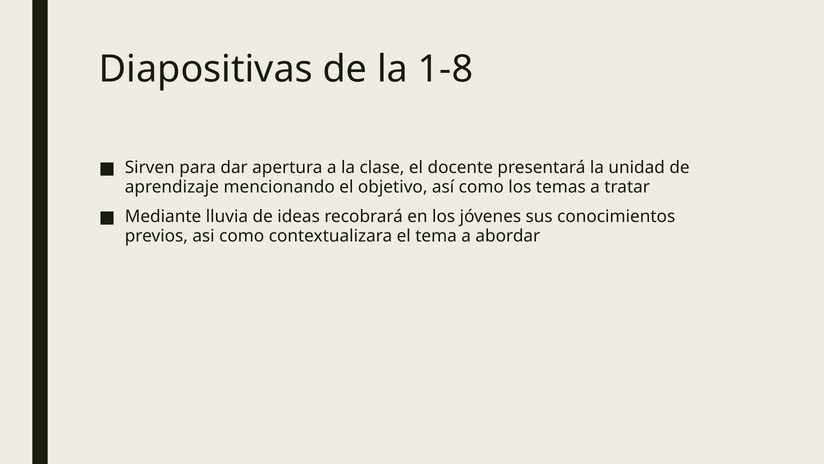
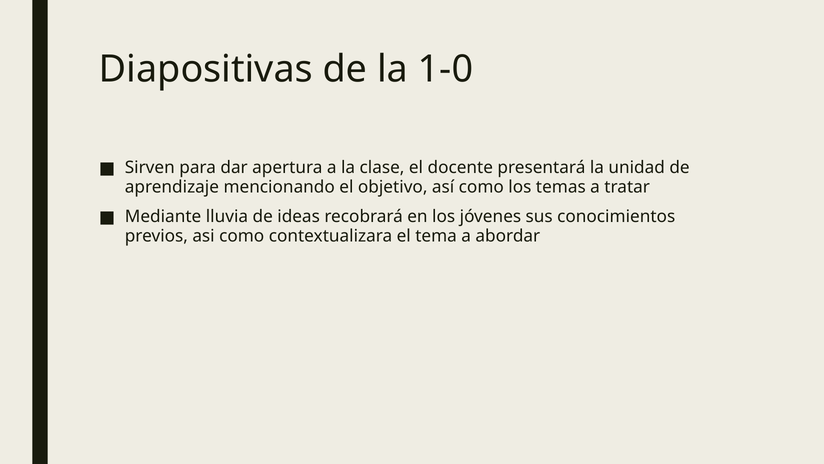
1-8: 1-8 -> 1-0
